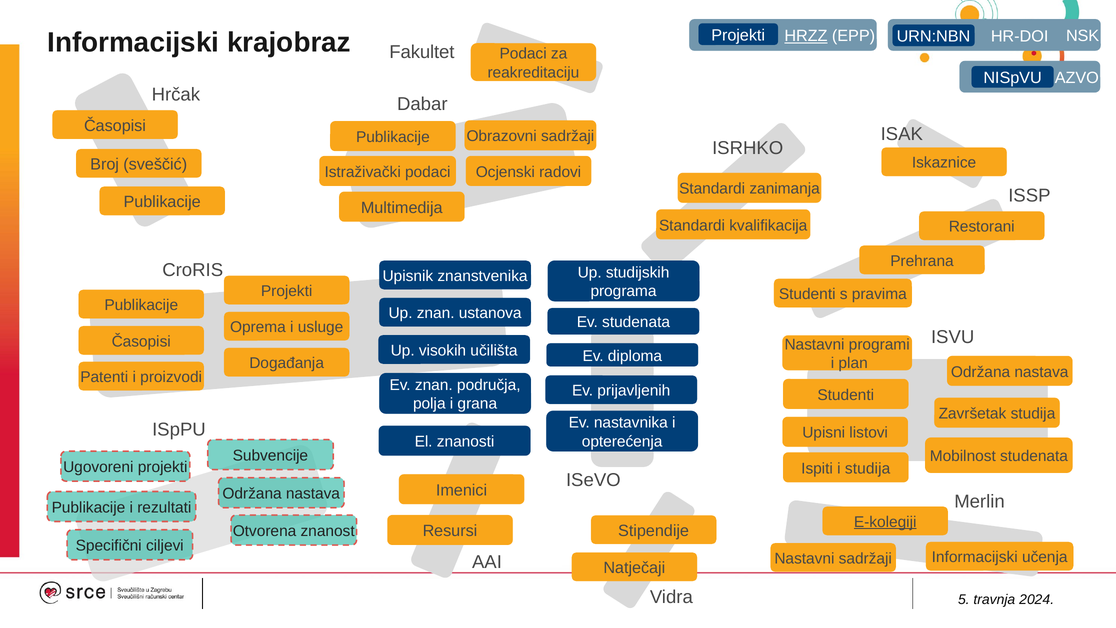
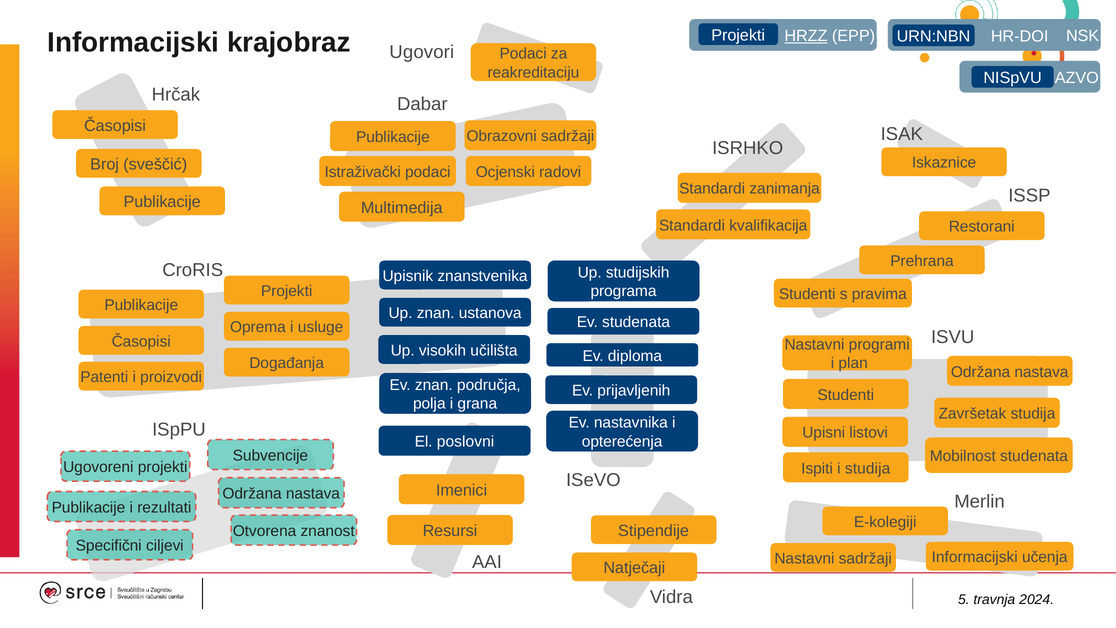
Fakultet: Fakultet -> Ugovori
znanosti: znanosti -> poslovni
E-kolegiji underline: present -> none
